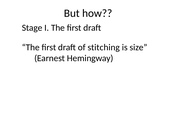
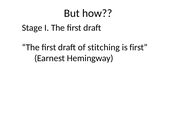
is size: size -> first
